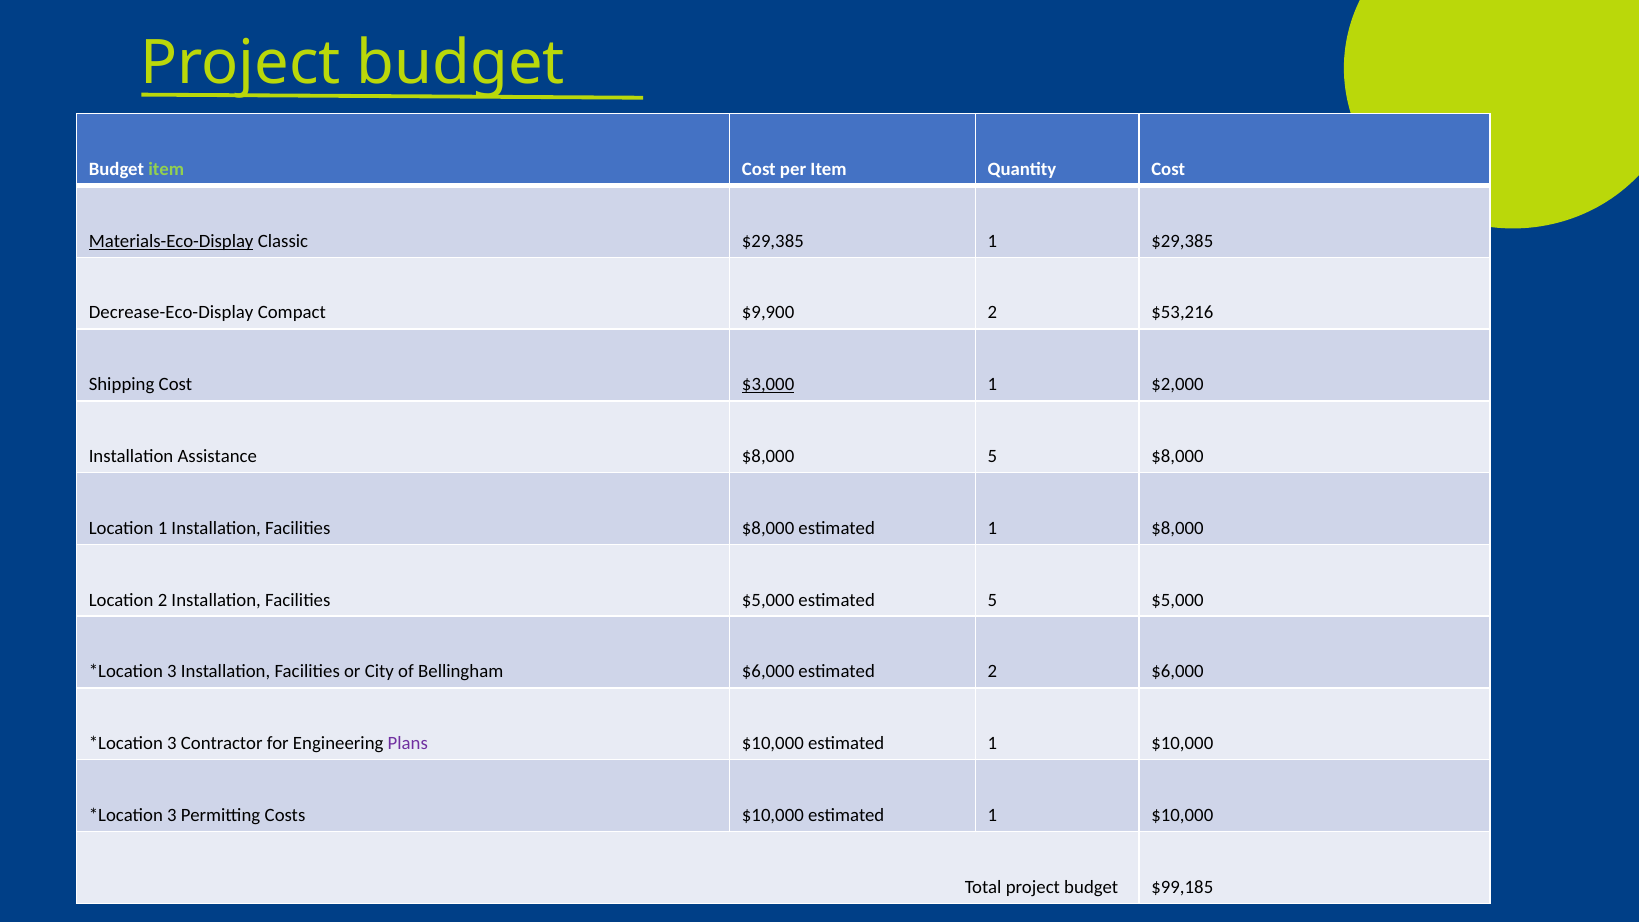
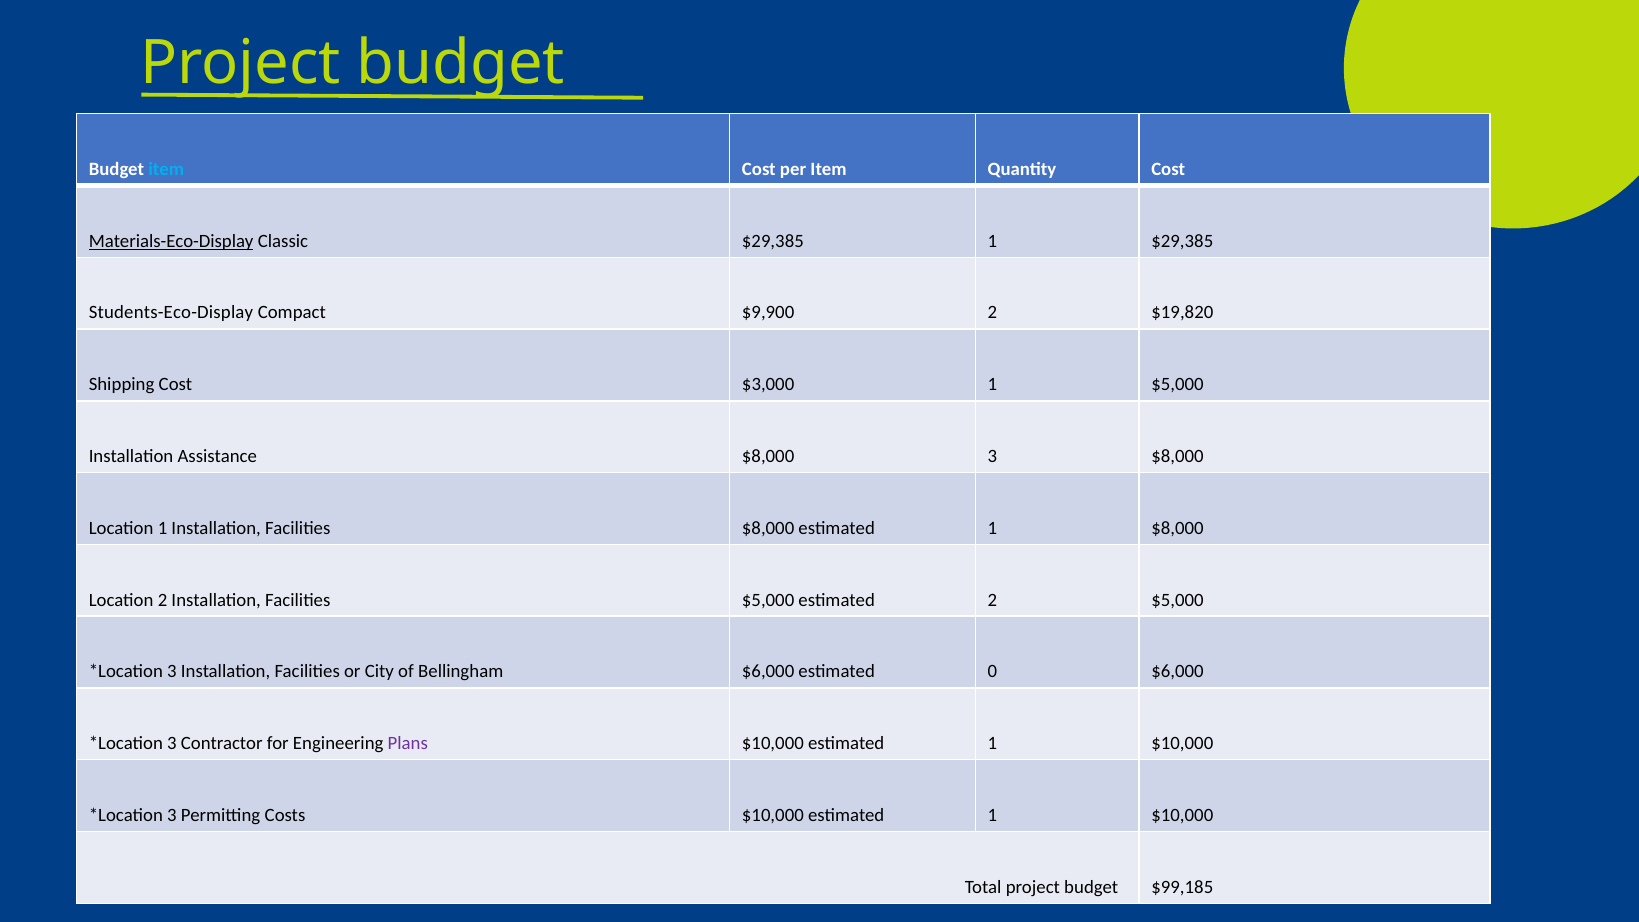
item at (166, 169) colour: light green -> light blue
Decrease-Eco-Display: Decrease-Eco-Display -> Students-Eco-Display
$53,216: $53,216 -> $19,820
$3,000 underline: present -> none
1 $2,000: $2,000 -> $5,000
$8,000 5: 5 -> 3
estimated 5: 5 -> 2
estimated 2: 2 -> 0
